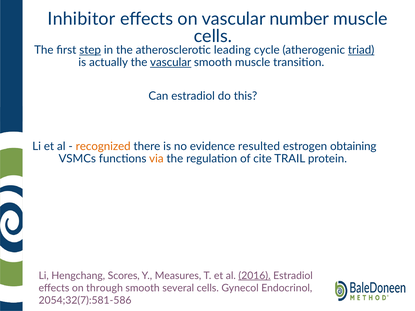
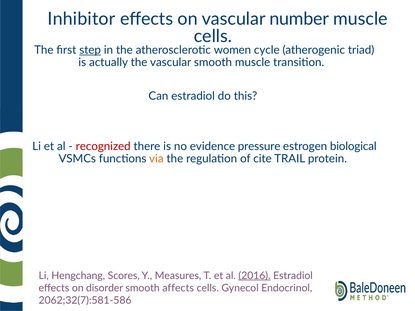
leading: leading -> women
triad underline: present -> none
vascular at (171, 62) underline: present -> none
recognized colour: orange -> red
resulted: resulted -> pressure
obtaining: obtaining -> biological
through: through -> disorder
several: several -> affects
2054;32(7):581-586: 2054;32(7):581-586 -> 2062;32(7):581-586
